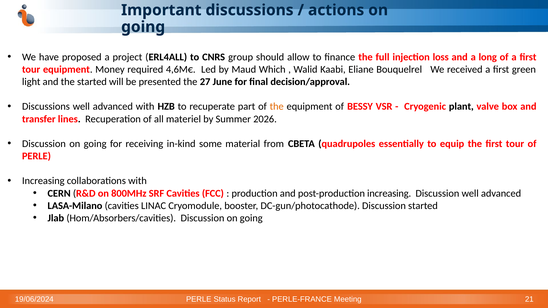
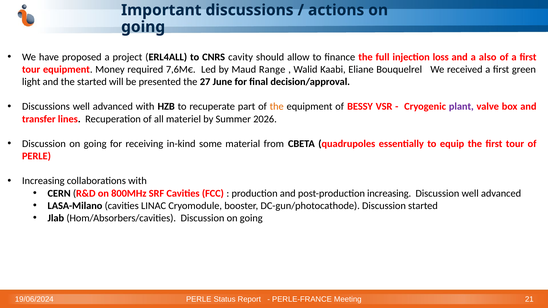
group: group -> cavity
long: long -> also
4,6M€: 4,6M€ -> 7,6M€
Which: Which -> Range
plant colour: black -> purple
